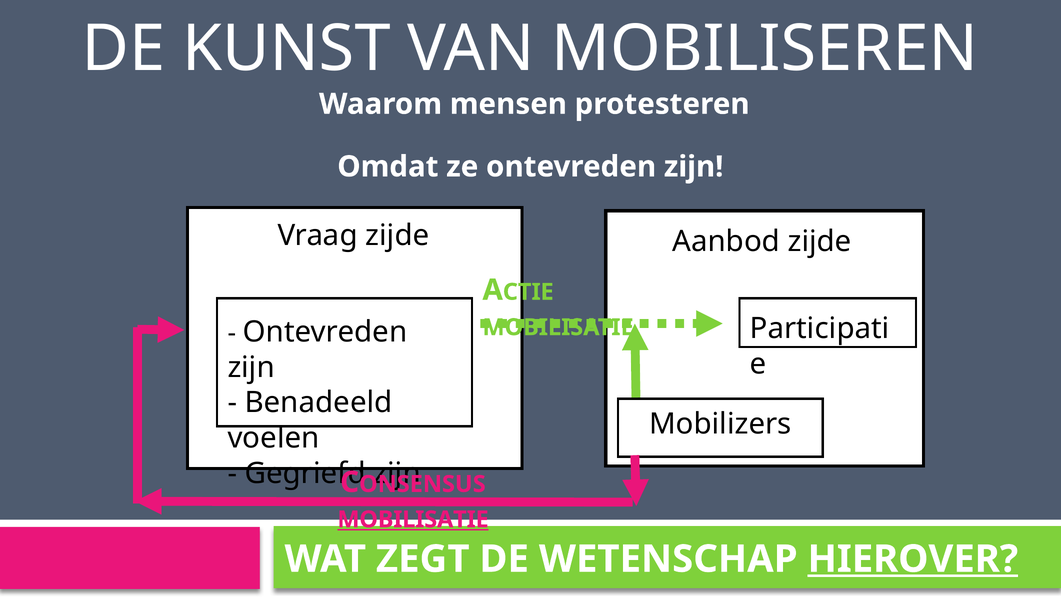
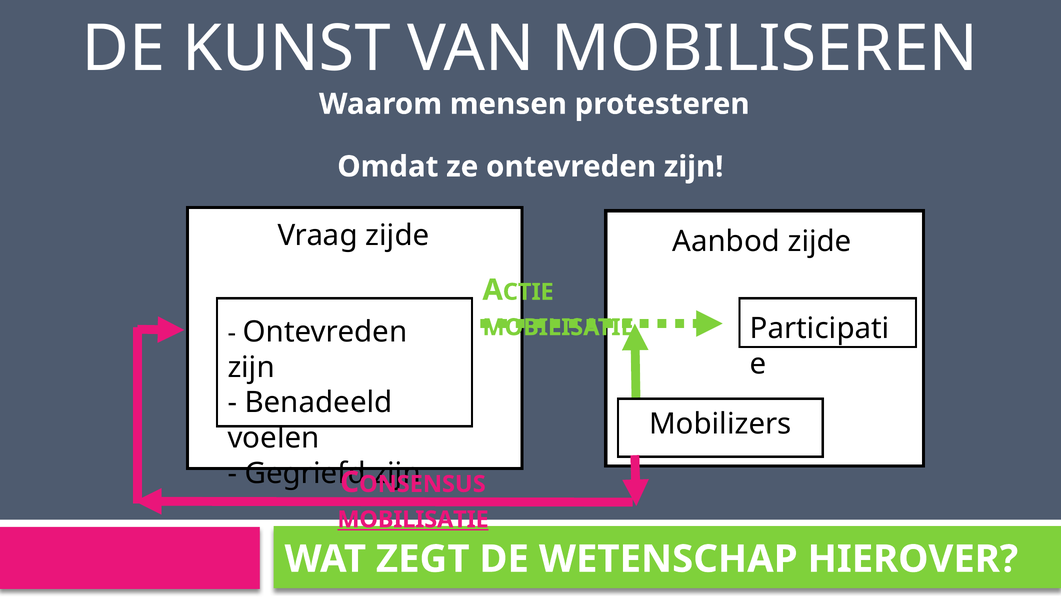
HIEROVER underline: present -> none
